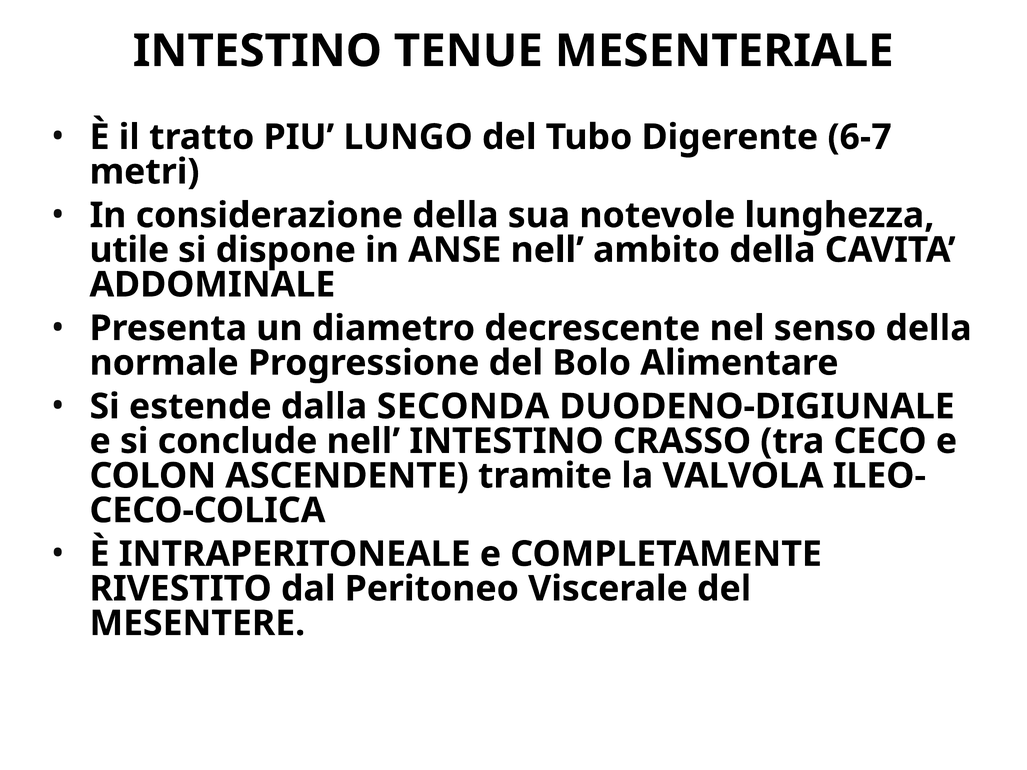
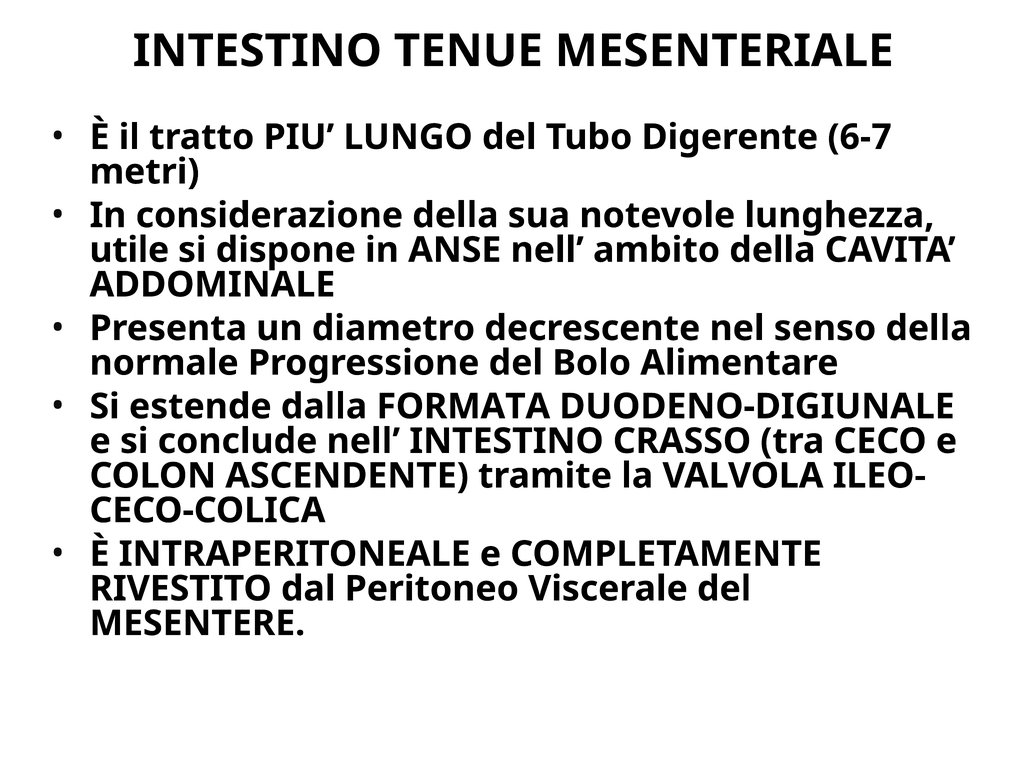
SECONDA: SECONDA -> FORMATA
